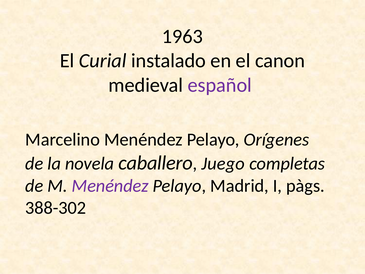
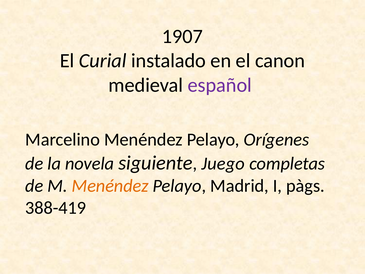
1963: 1963 -> 1907
caballero: caballero -> siguiente
Menéndez at (110, 186) colour: purple -> orange
388-302: 388-302 -> 388-419
